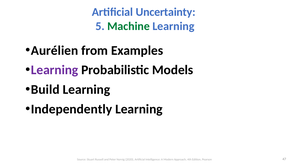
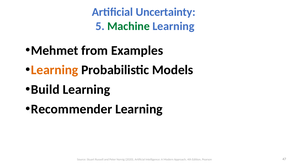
Aurélien: Aurélien -> Mehmet
Learning at (55, 70) colour: purple -> orange
Independently: Independently -> Recommender
